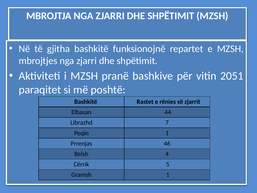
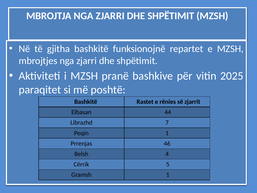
2051: 2051 -> 2025
